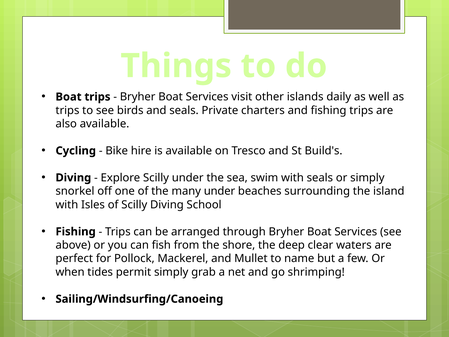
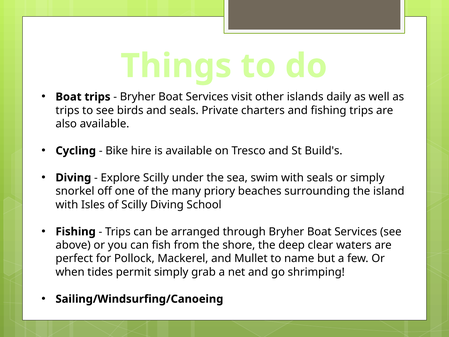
many under: under -> priory
